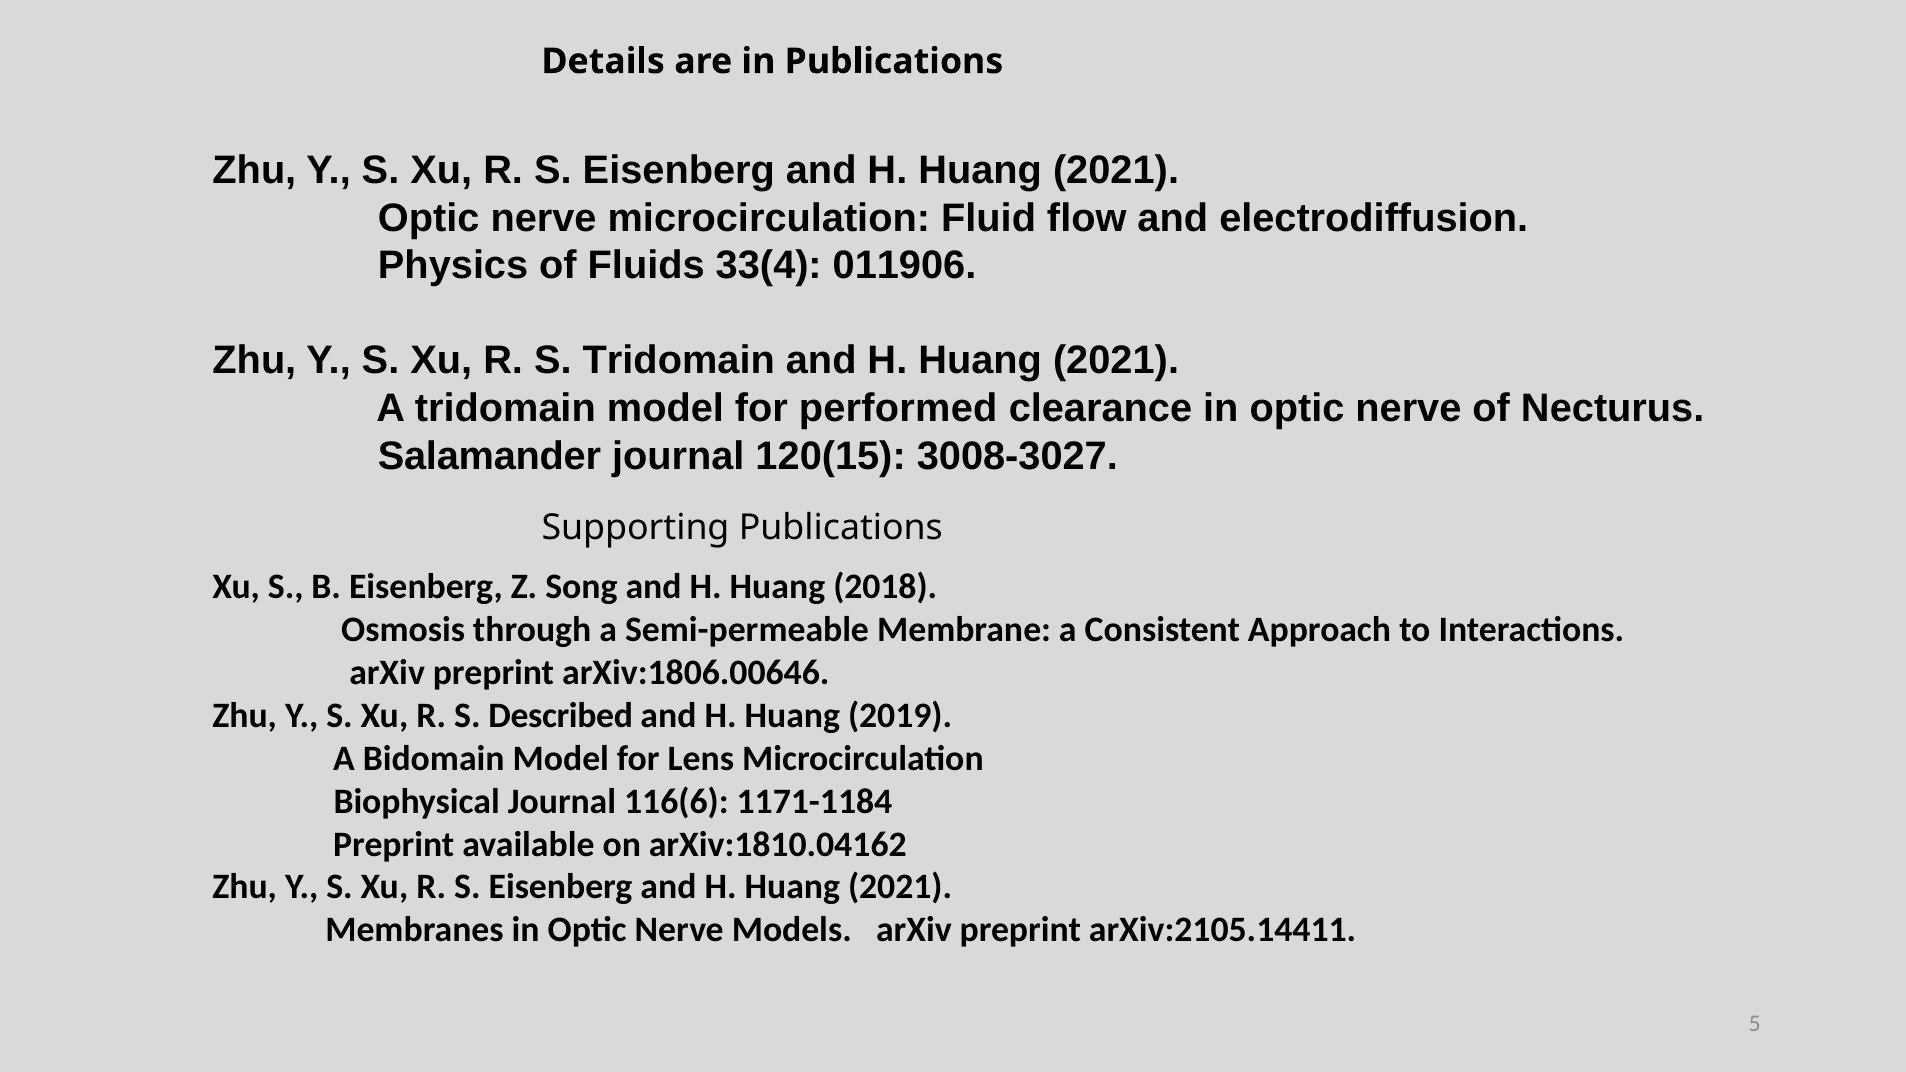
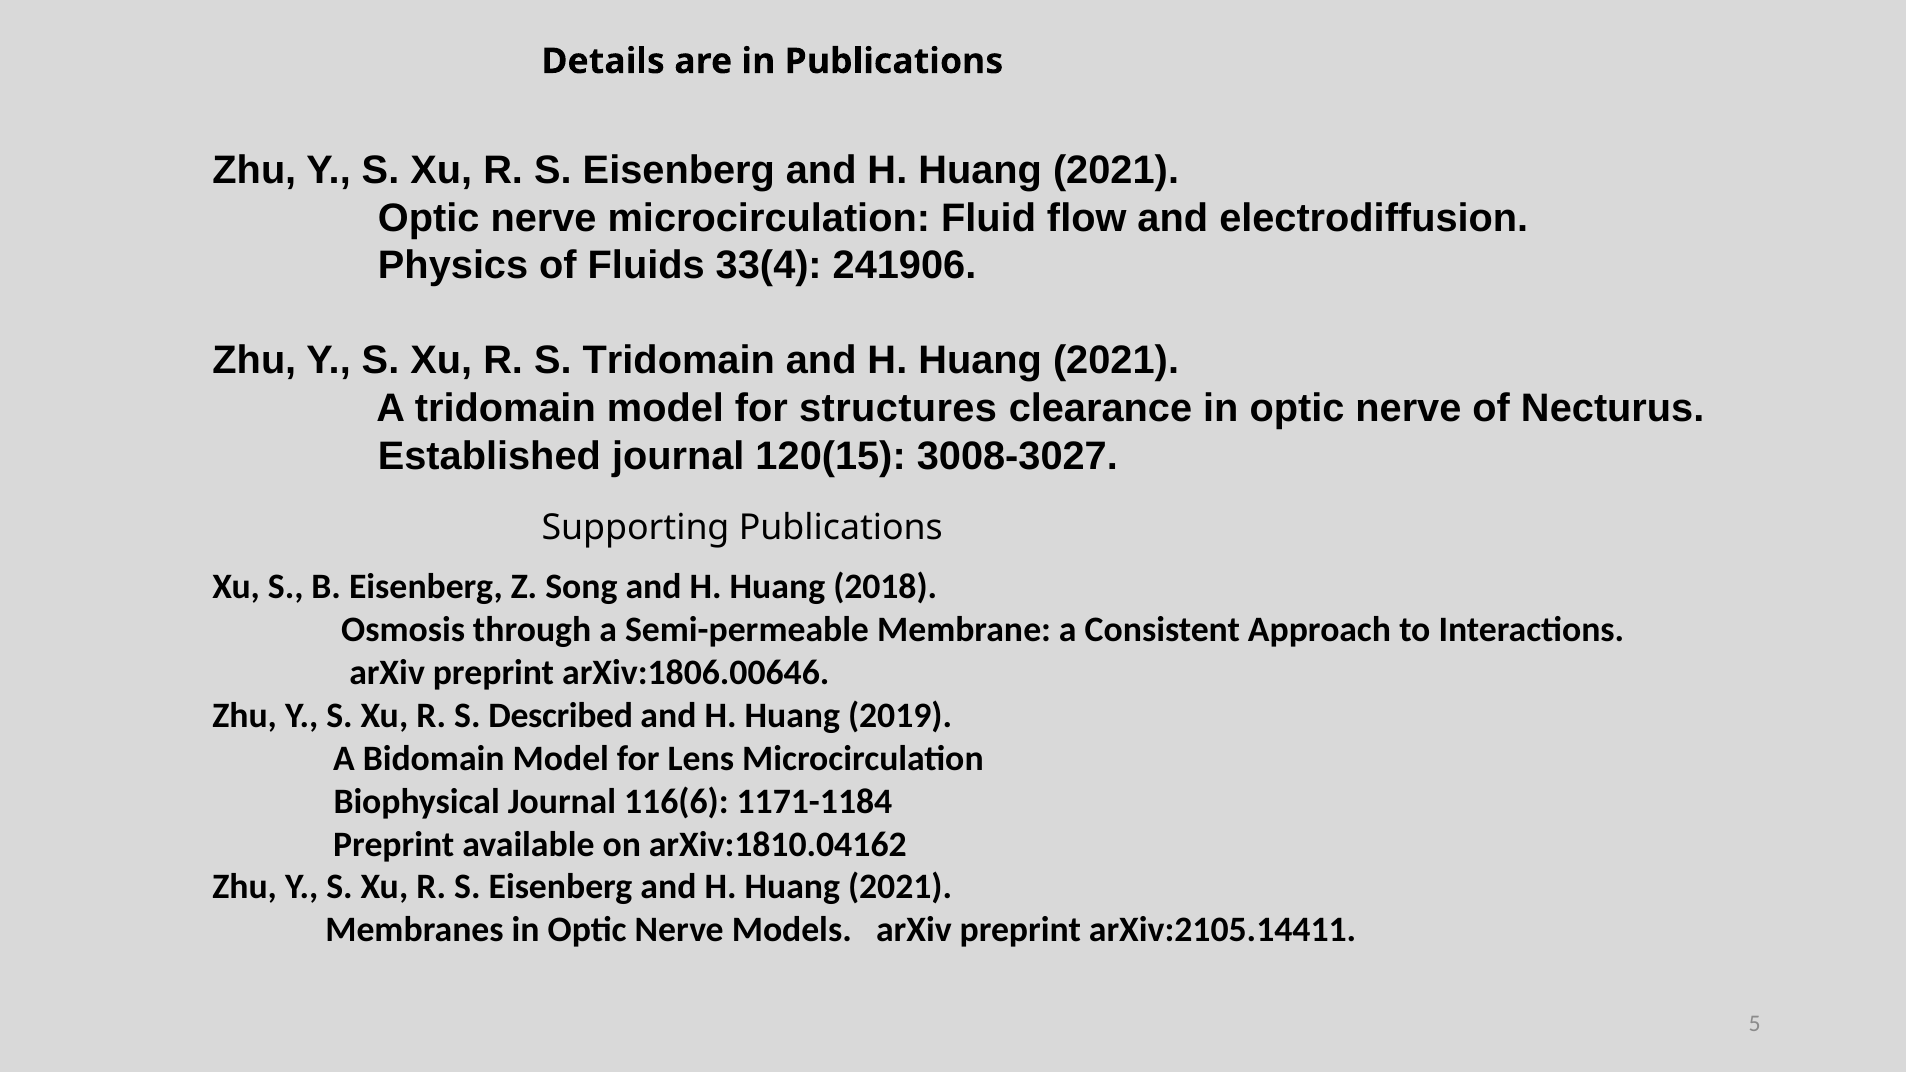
011906: 011906 -> 241906
performed: performed -> structures
Salamander: Salamander -> Established
